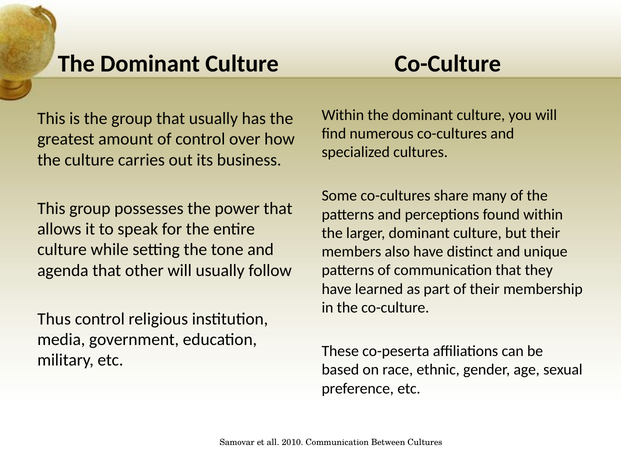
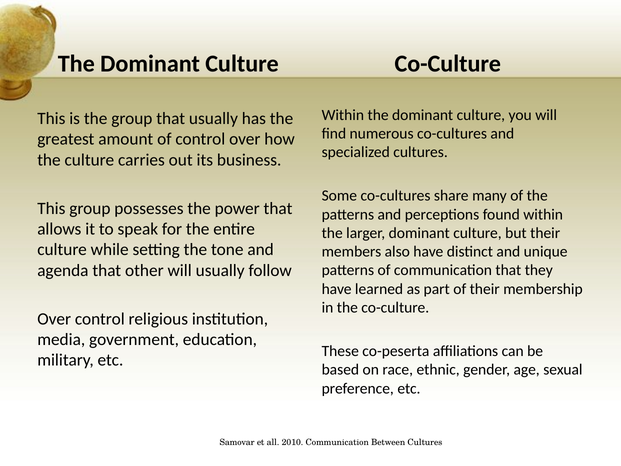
Thus at (54, 319): Thus -> Over
